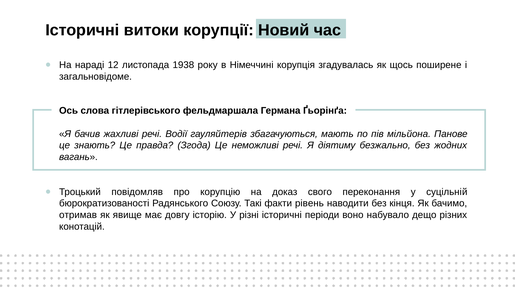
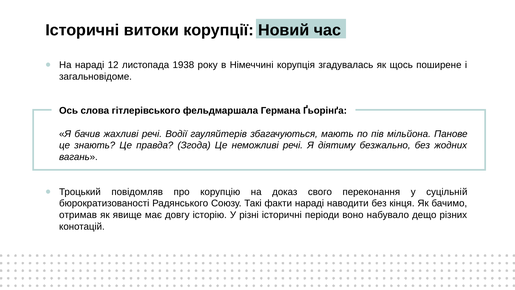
факти рівень: рівень -> нараді
